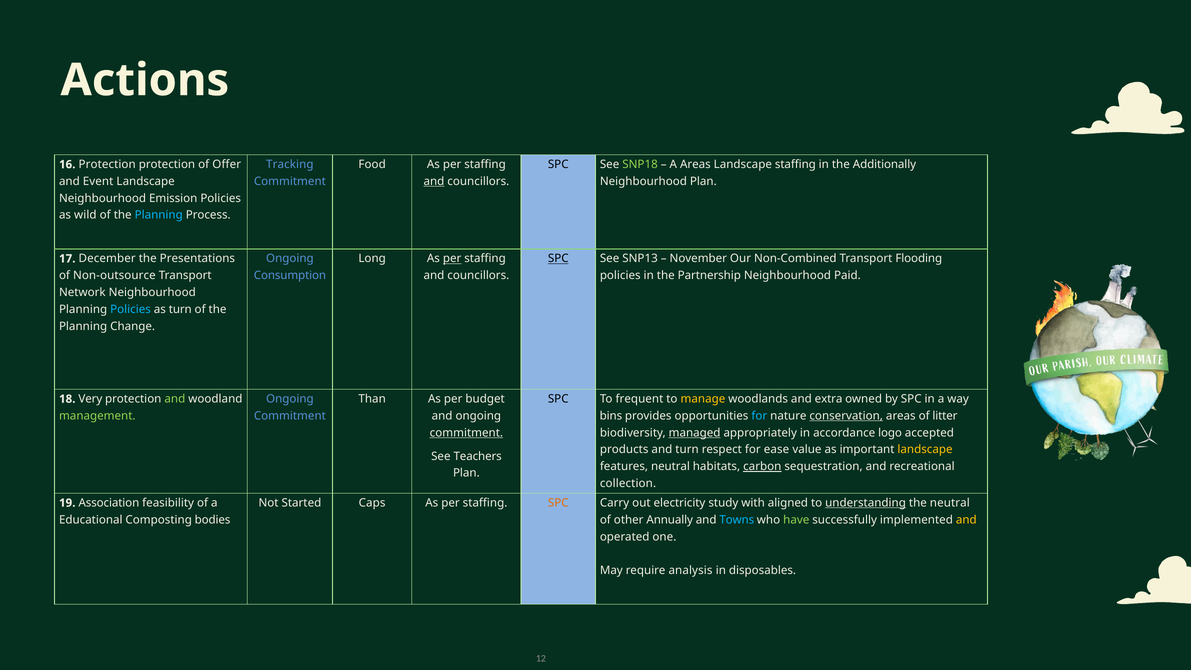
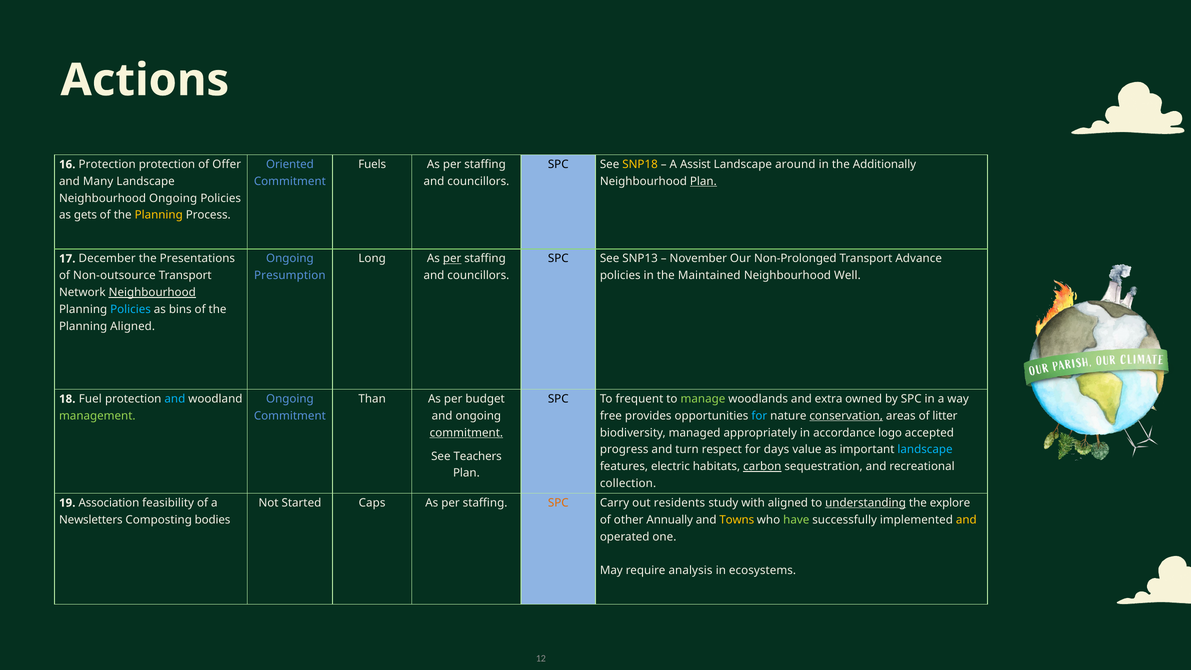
Tracking: Tracking -> Oriented
Food: Food -> Fuels
SNP18 colour: light green -> yellow
A Areas: Areas -> Assist
Landscape staffing: staffing -> around
Event: Event -> Many
and at (434, 181) underline: present -> none
Plan at (703, 181) underline: none -> present
Neighbourhood Emission: Emission -> Ongoing
wild: wild -> gets
Planning at (159, 215) colour: light blue -> yellow
SPC at (558, 259) underline: present -> none
Non-Combined: Non-Combined -> Non-Prolonged
Flooding: Flooding -> Advance
Consumption: Consumption -> Presumption
Partnership: Partnership -> Maintained
Paid: Paid -> Well
Neighbourhood at (152, 292) underline: none -> present
as turn: turn -> bins
Planning Change: Change -> Aligned
manage colour: yellow -> light green
Very: Very -> Fuel
and at (175, 399) colour: light green -> light blue
bins: bins -> free
managed underline: present -> none
products: products -> progress
ease: ease -> days
landscape at (925, 450) colour: yellow -> light blue
features neutral: neutral -> electric
electricity: electricity -> residents
the neutral: neutral -> explore
Educational: Educational -> Newsletters
Towns colour: light blue -> yellow
disposables: disposables -> ecosystems
